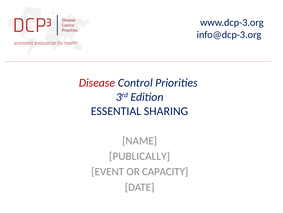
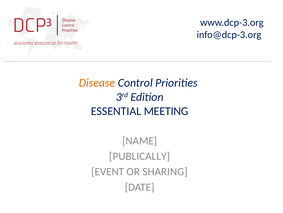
Disease colour: red -> orange
SHARING: SHARING -> MEETING
CAPACITY: CAPACITY -> SHARING
